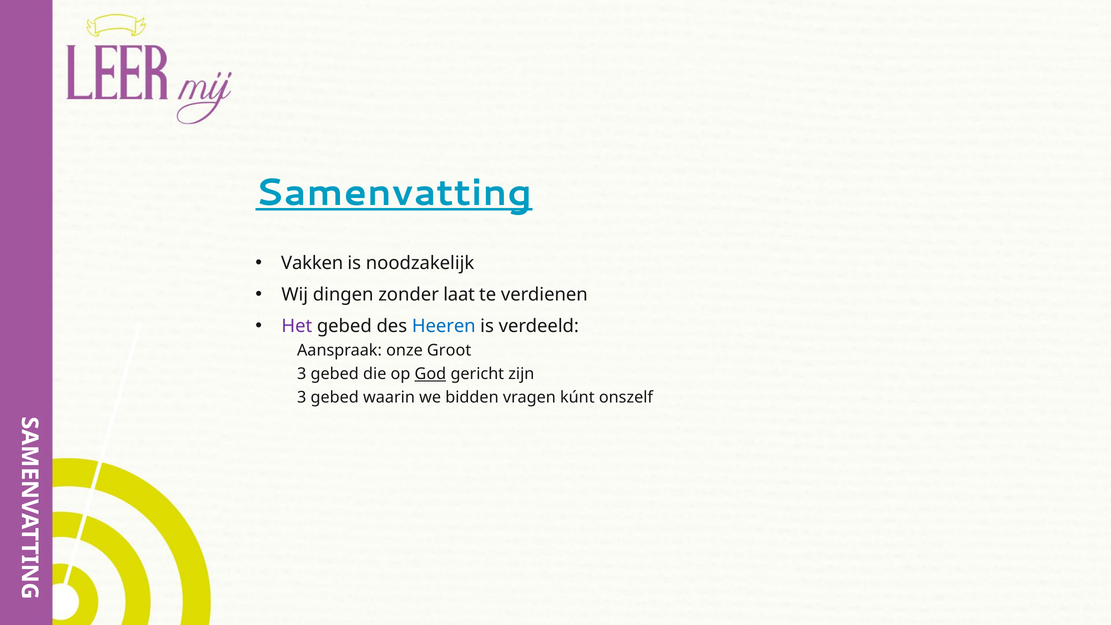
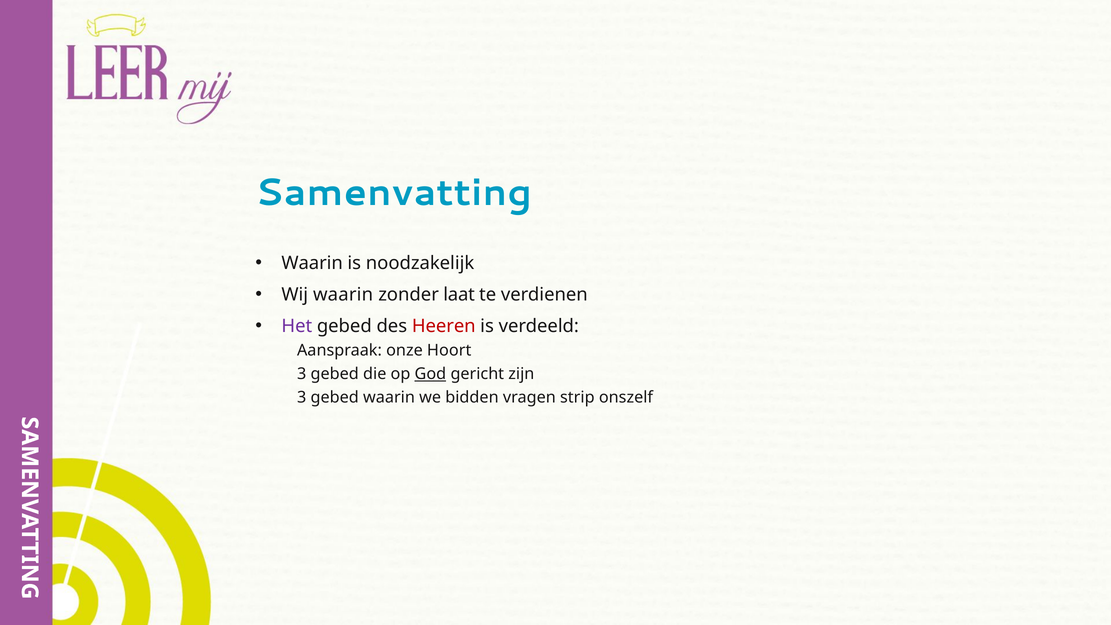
Samenvatting underline: present -> none
Vakken at (312, 263): Vakken -> Waarin
Wij dingen: dingen -> waarin
Heeren colour: blue -> red
Groot: Groot -> Hoort
kúnt: kúnt -> strip
